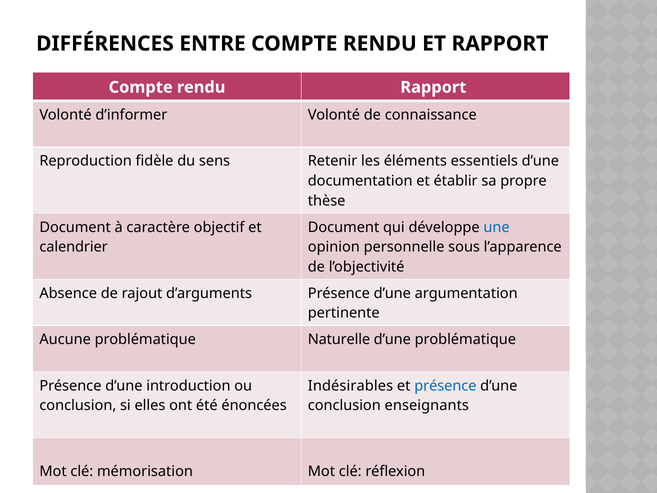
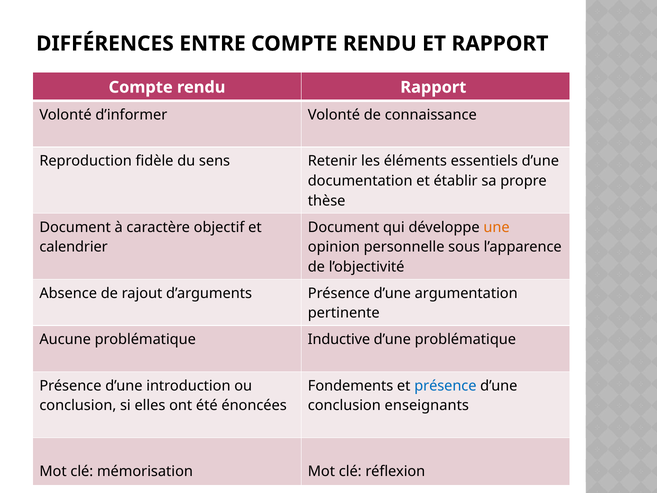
une colour: blue -> orange
Naturelle: Naturelle -> Inductive
Indésirables: Indésirables -> Fondements
